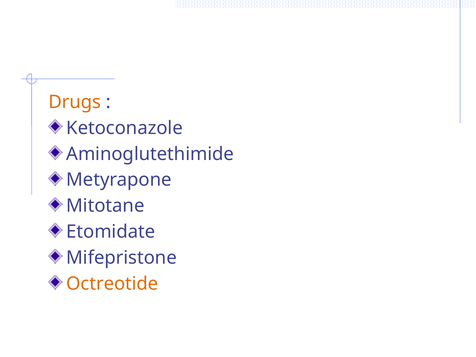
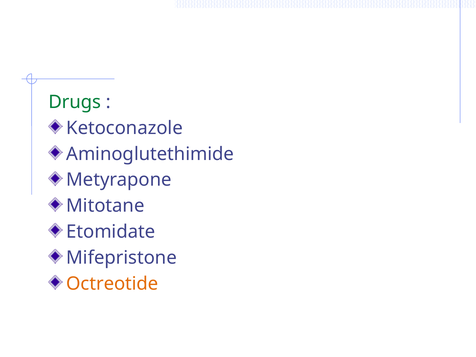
Drugs colour: orange -> green
